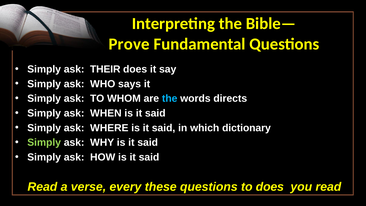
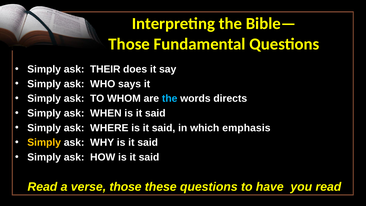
Prove at (129, 44): Prove -> Those
dictionary: dictionary -> emphasis
Simply at (44, 142) colour: light green -> yellow
verse every: every -> those
to does: does -> have
